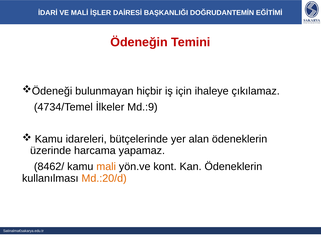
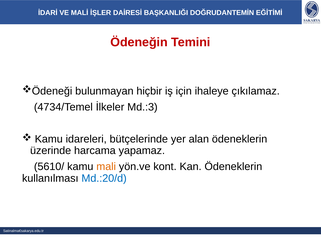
Md.:9: Md.:9 -> Md.:3
8462/: 8462/ -> 5610/
Md.:20/d colour: orange -> blue
